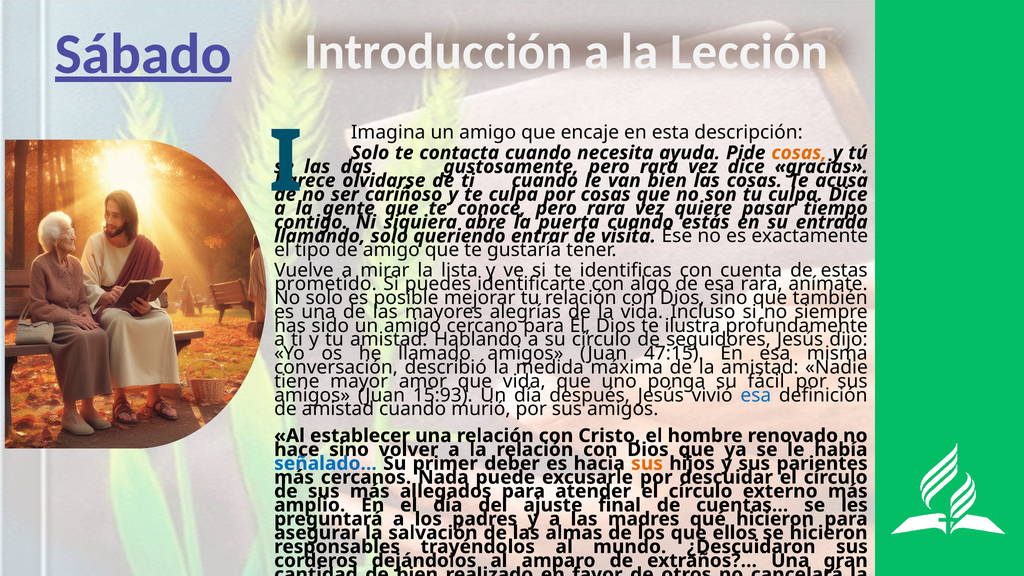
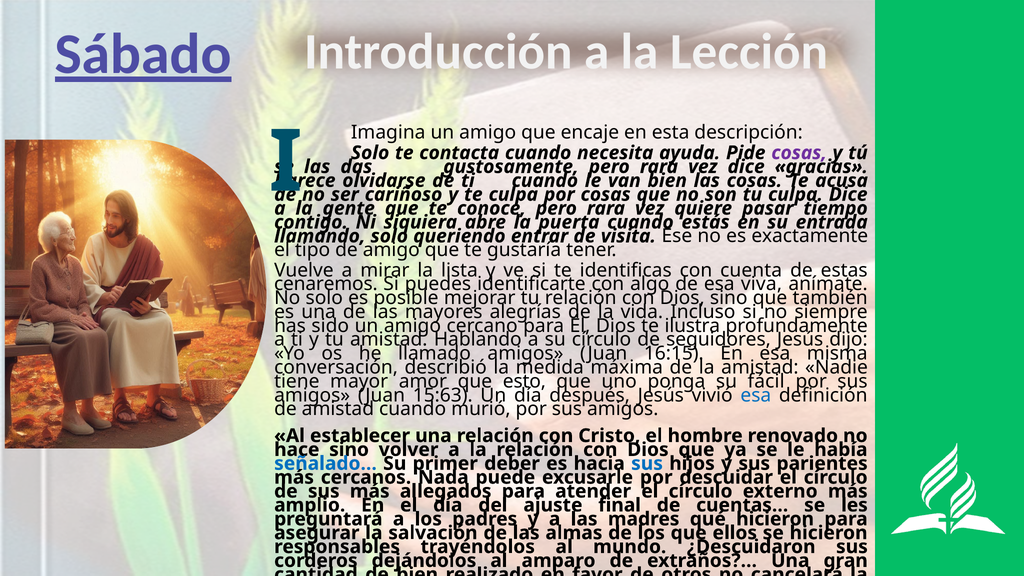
cosas at (799, 153) colour: orange -> purple
prometido: prometido -> cenaremos
esa rara: rara -> viva
47:15: 47:15 -> 16:15
que vida: vida -> esto
15:93: 15:93 -> 15:63
sus at (647, 464) colour: orange -> blue
